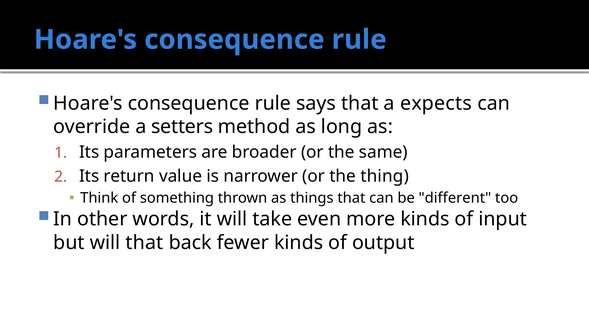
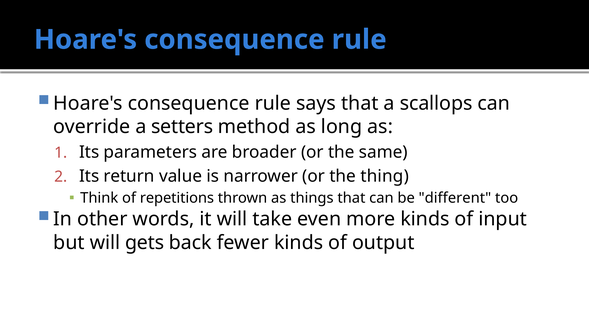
expects: expects -> scallops
something: something -> repetitions
will that: that -> gets
